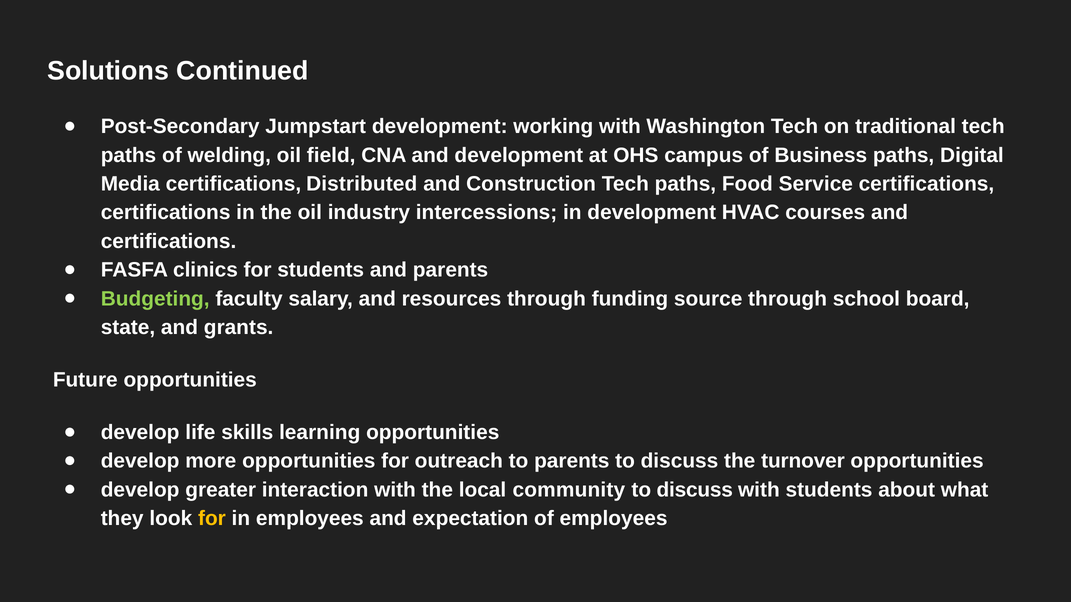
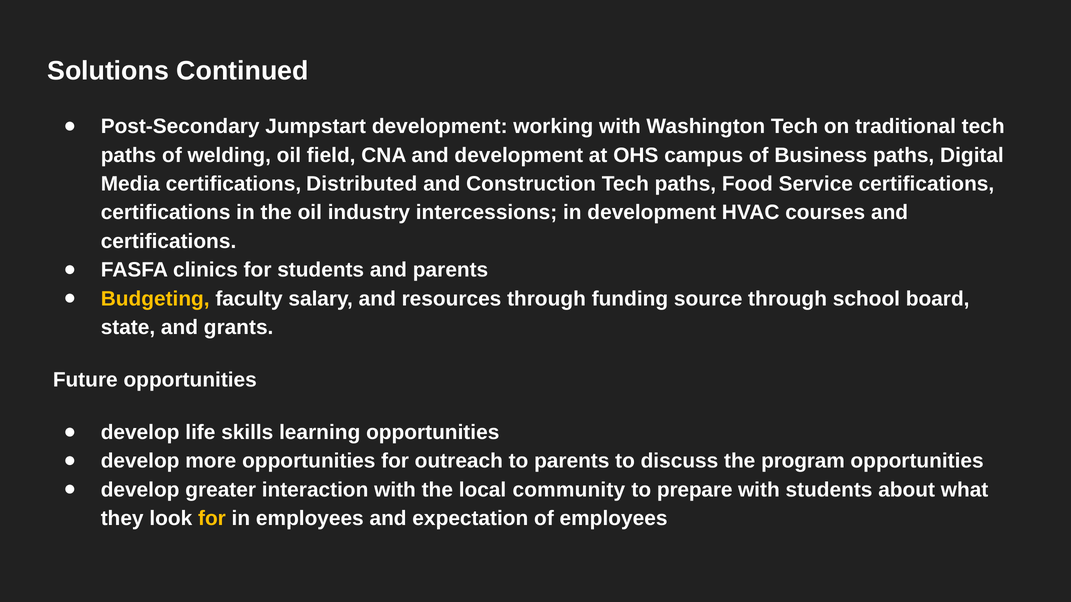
Budgeting colour: light green -> yellow
turnover: turnover -> program
discuss at (695, 490): discuss -> prepare
